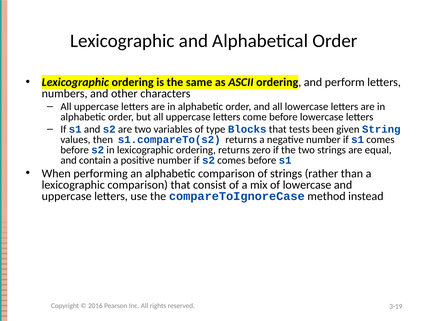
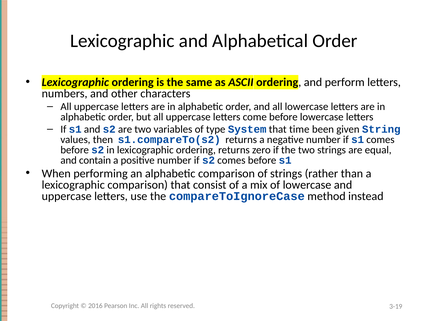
Blocks: Blocks -> System
tests: tests -> time
